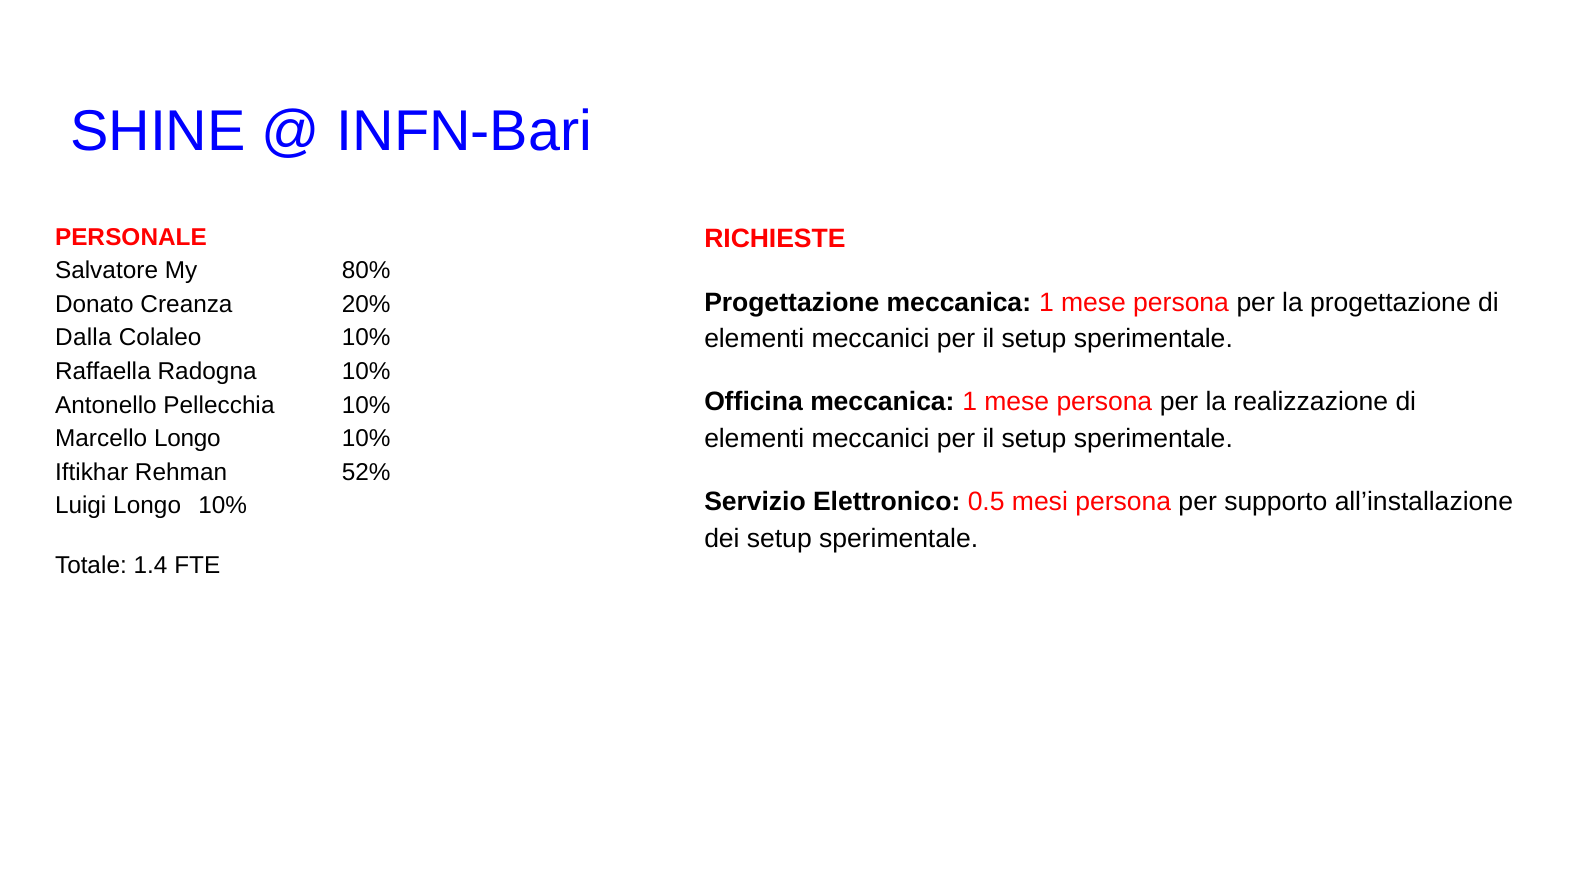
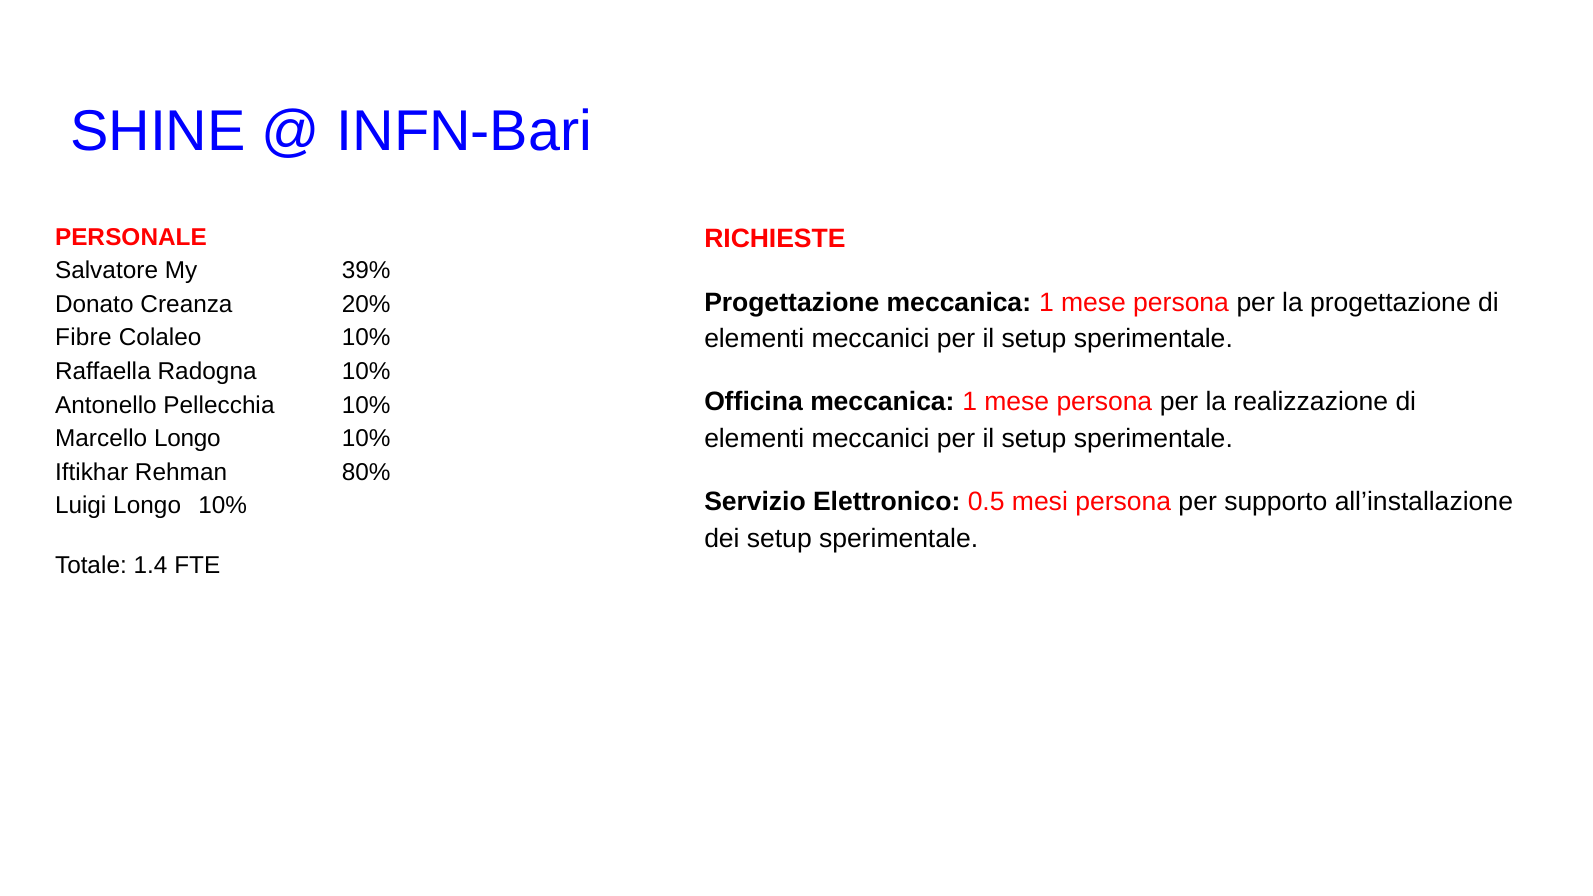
80%: 80% -> 39%
Dalla: Dalla -> Fibre
52%: 52% -> 80%
